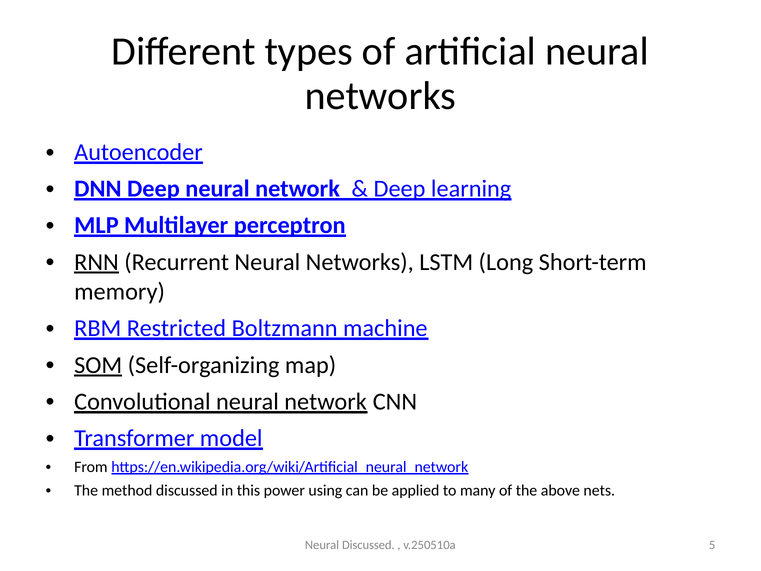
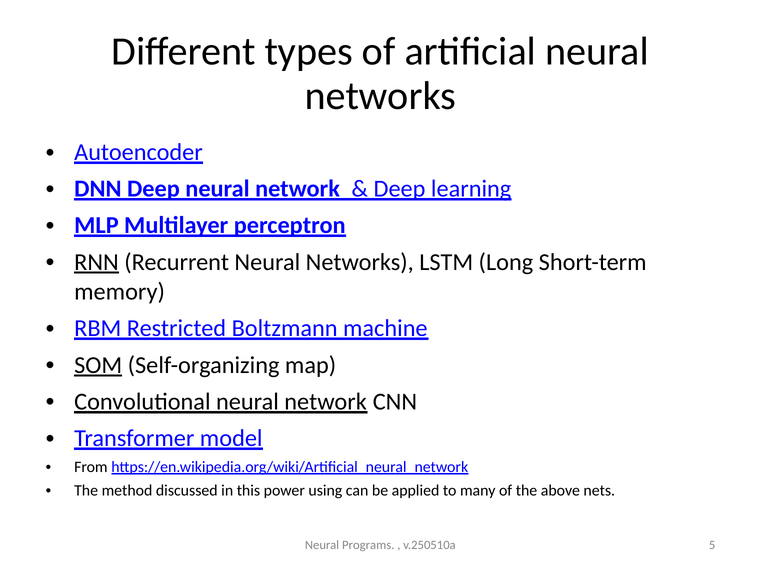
Neural Discussed: Discussed -> Programs
